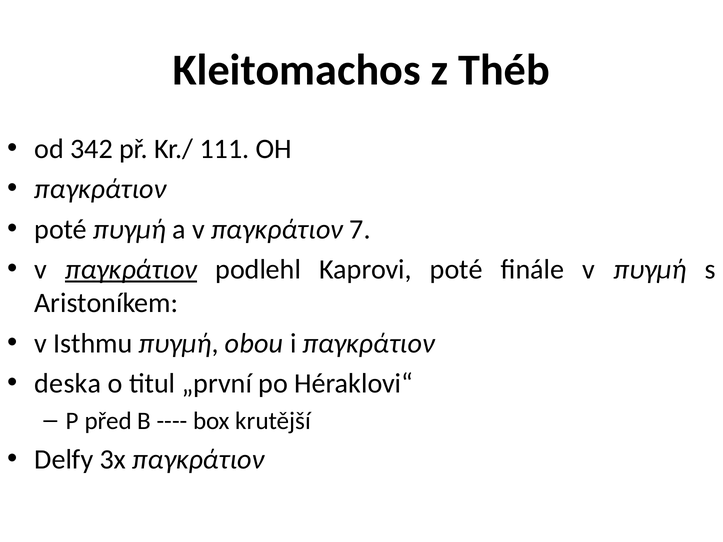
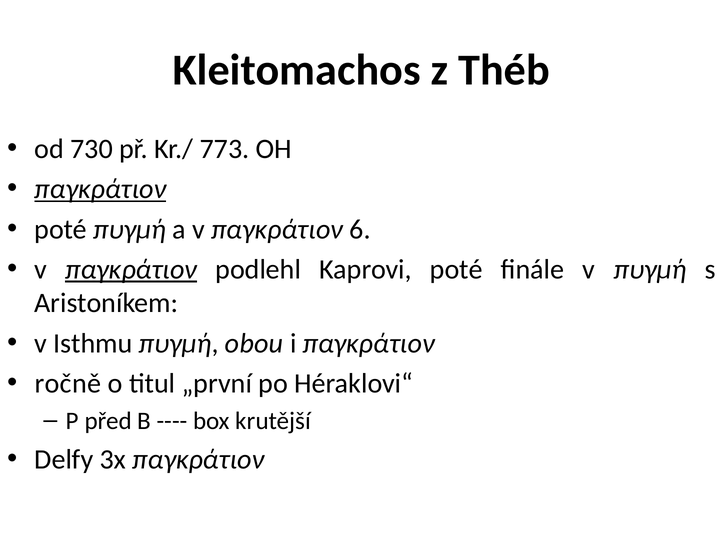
342: 342 -> 730
111: 111 -> 773
παγκράτιον at (100, 189) underline: none -> present
7: 7 -> 6
deska: deska -> ročně
